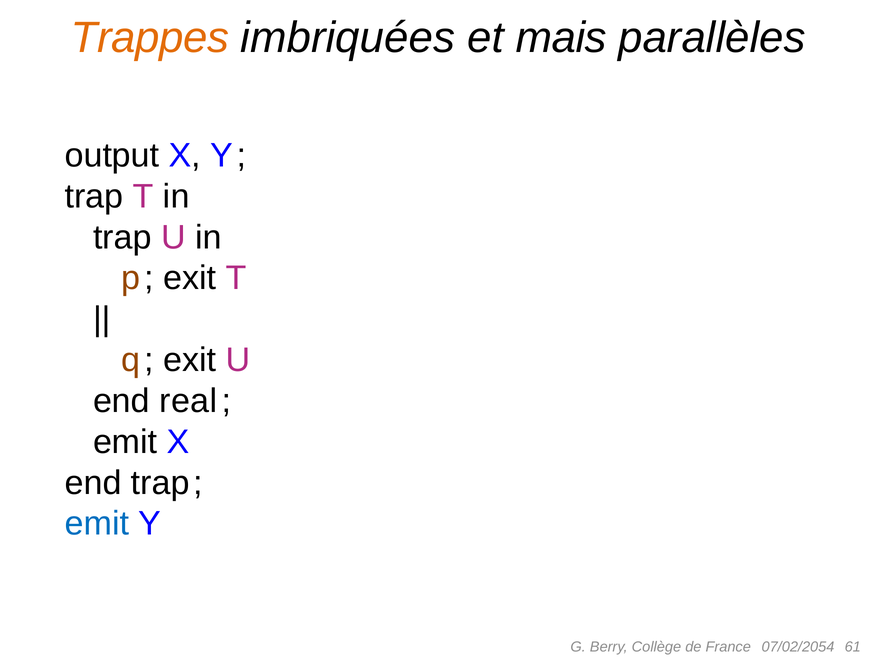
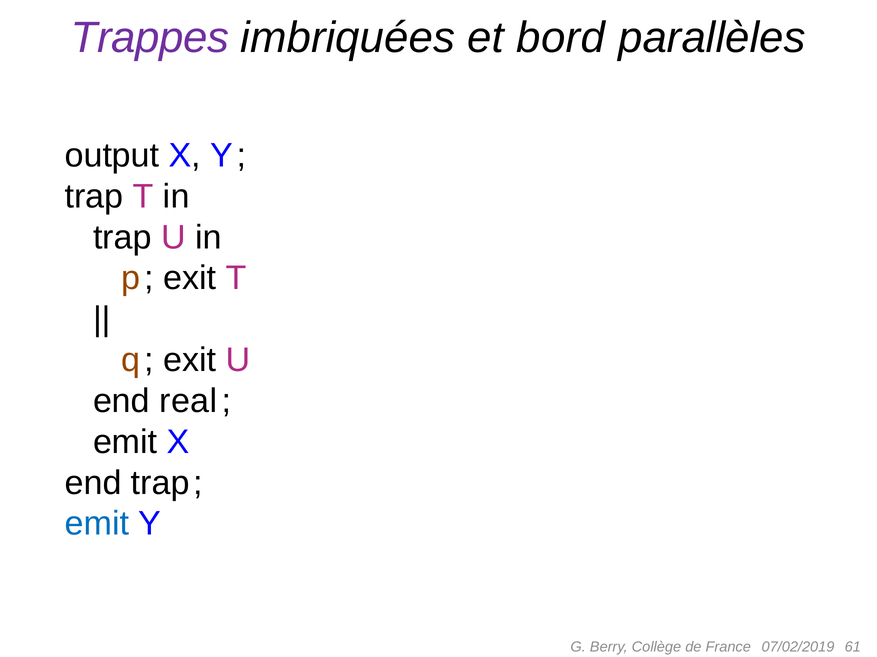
Trappes colour: orange -> purple
mais: mais -> bord
07/02/2054: 07/02/2054 -> 07/02/2019
